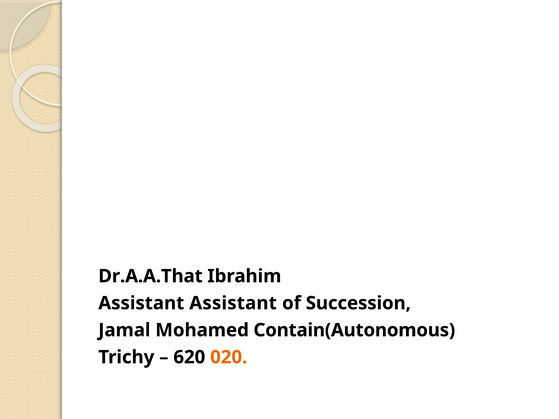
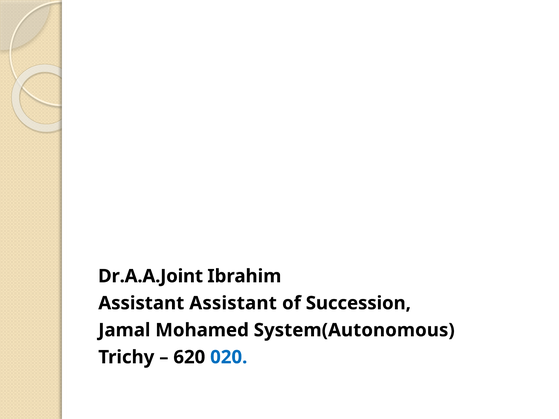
Dr.A.A.That: Dr.A.A.That -> Dr.A.A.Joint
Contain(Autonomous: Contain(Autonomous -> System(Autonomous
020 colour: orange -> blue
